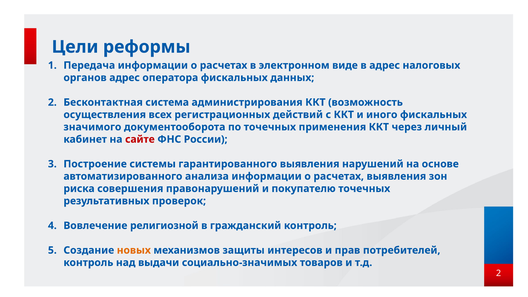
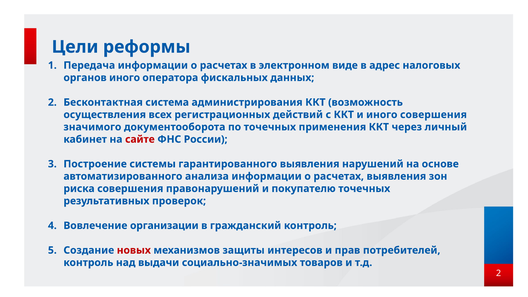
органов адрес: адрес -> иного
иного фискальных: фискальных -> совершения
религиозной: религиозной -> организации
новых colour: orange -> red
